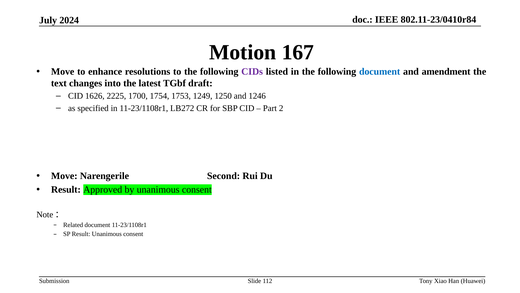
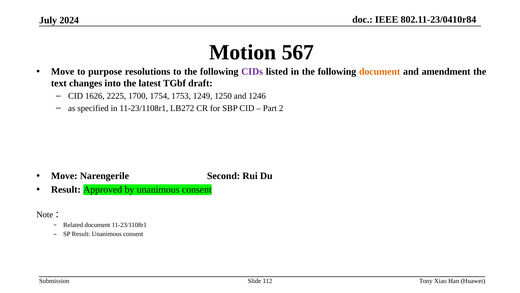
167: 167 -> 567
enhance: enhance -> purpose
document at (380, 72) colour: blue -> orange
